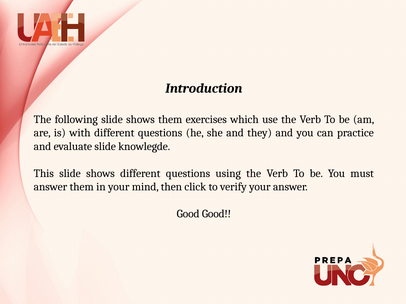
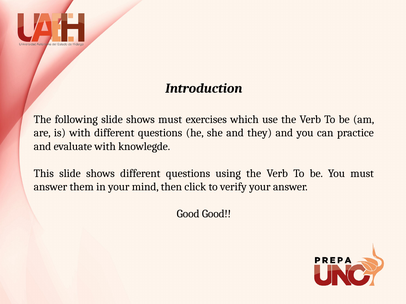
shows them: them -> must
evaluate slide: slide -> with
